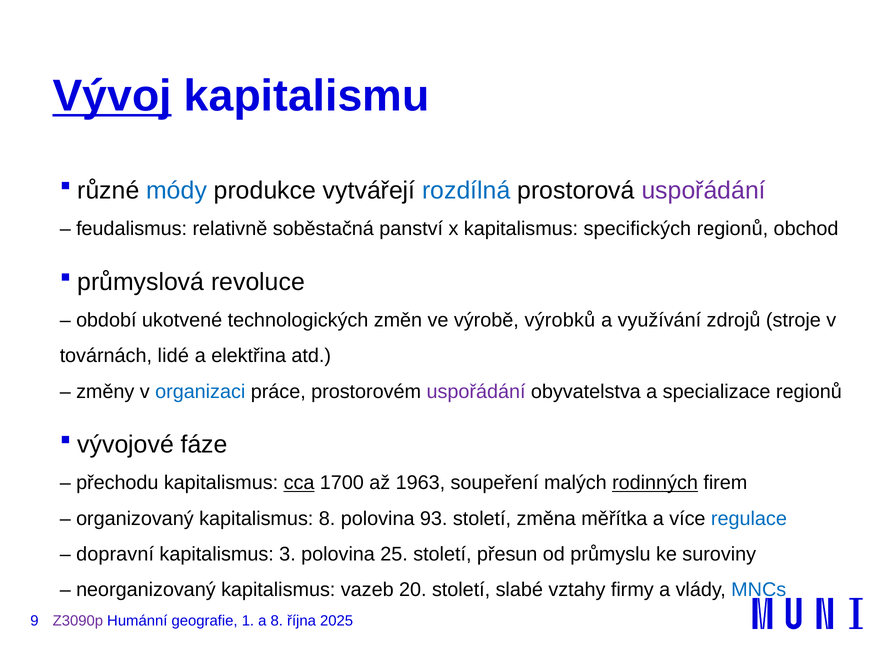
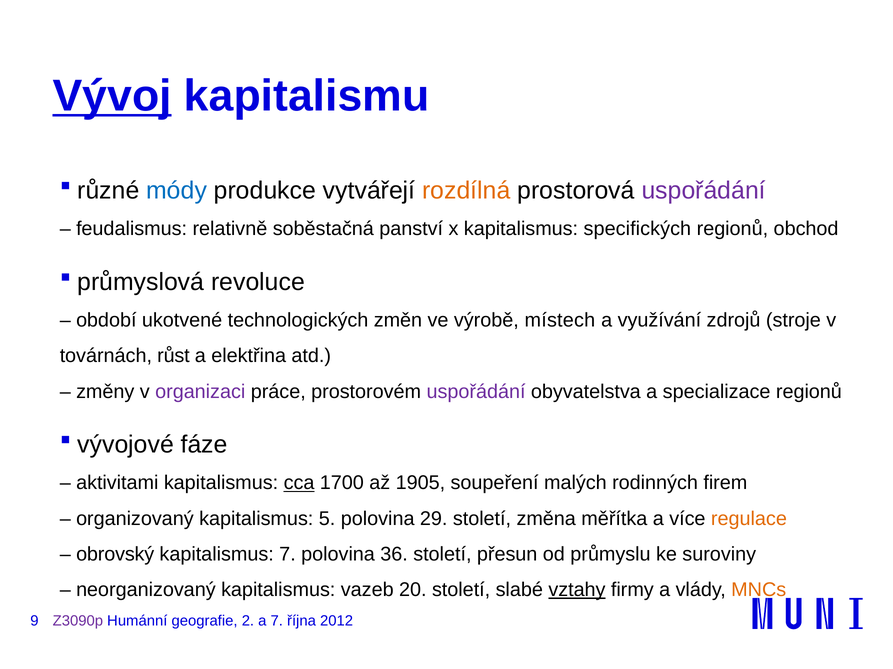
rozdílná colour: blue -> orange
výrobků: výrobků -> místech
lidé: lidé -> růst
organizaci colour: blue -> purple
přechodu: přechodu -> aktivitami
1963: 1963 -> 1905
rodinných underline: present -> none
kapitalismus 8: 8 -> 5
93: 93 -> 29
regulace colour: blue -> orange
dopravní: dopravní -> obrovský
kapitalismus 3: 3 -> 7
25: 25 -> 36
vztahy underline: none -> present
MNCs colour: blue -> orange
1: 1 -> 2
a 8: 8 -> 7
2025: 2025 -> 2012
